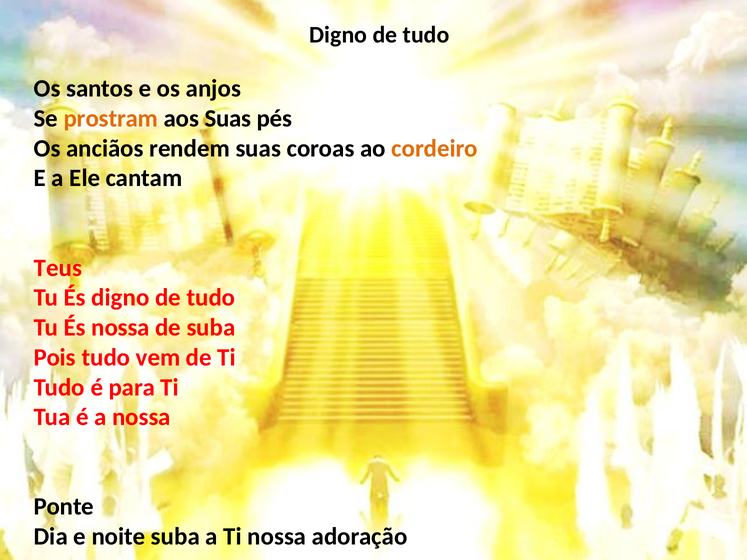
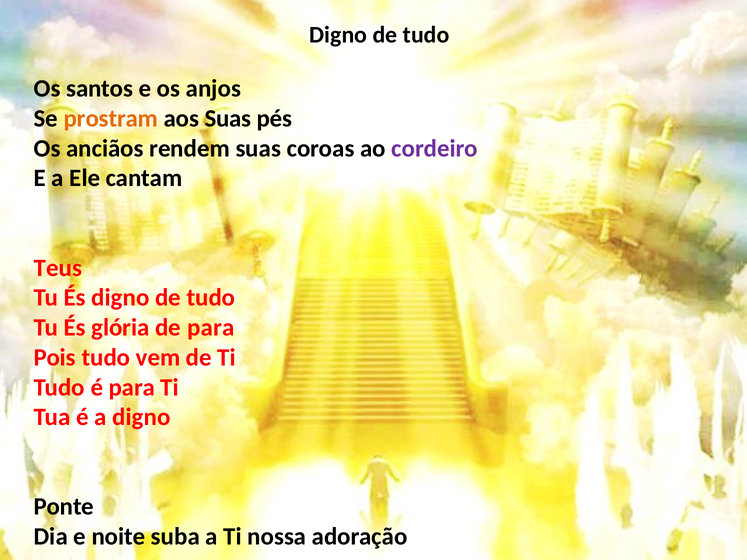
cordeiro colour: orange -> purple
És nossa: nossa -> glória
de suba: suba -> para
a nossa: nossa -> digno
